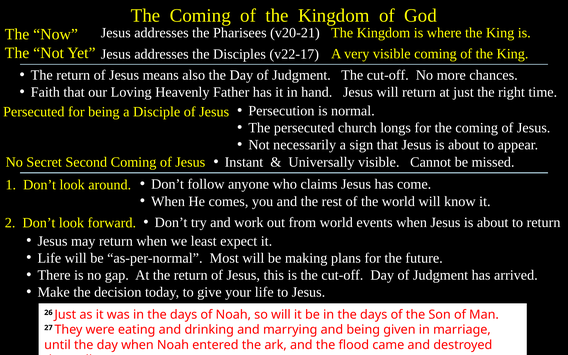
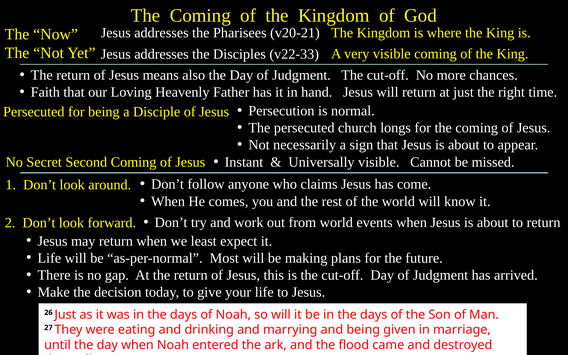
v22-17: v22-17 -> v22-33
